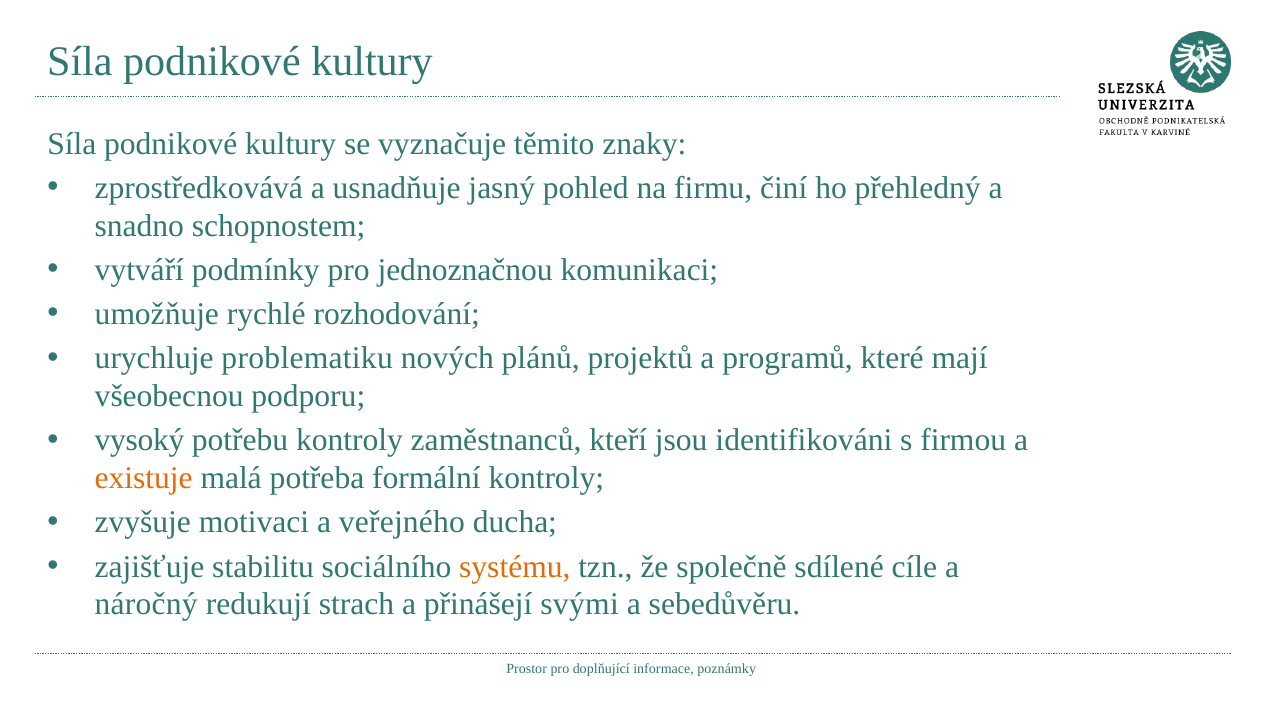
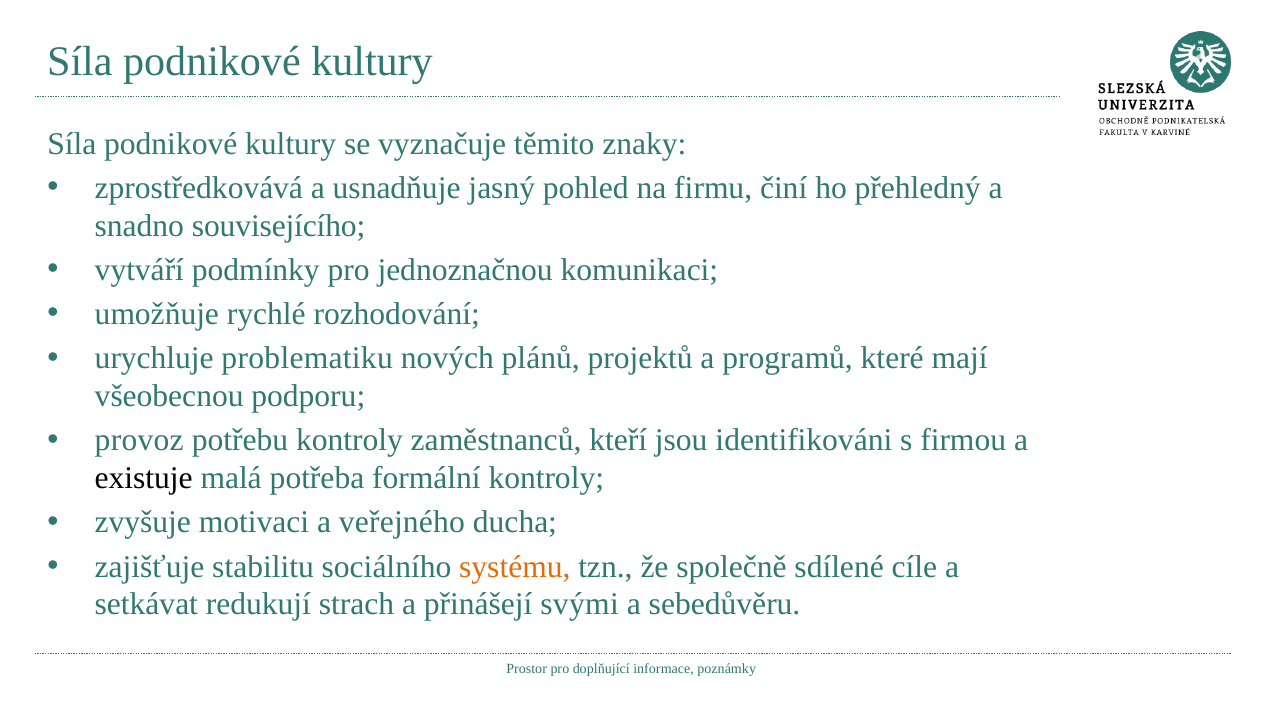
schopnostem: schopnostem -> souvisejícího
vysoký: vysoký -> provoz
existuje colour: orange -> black
náročný: náročný -> setkávat
